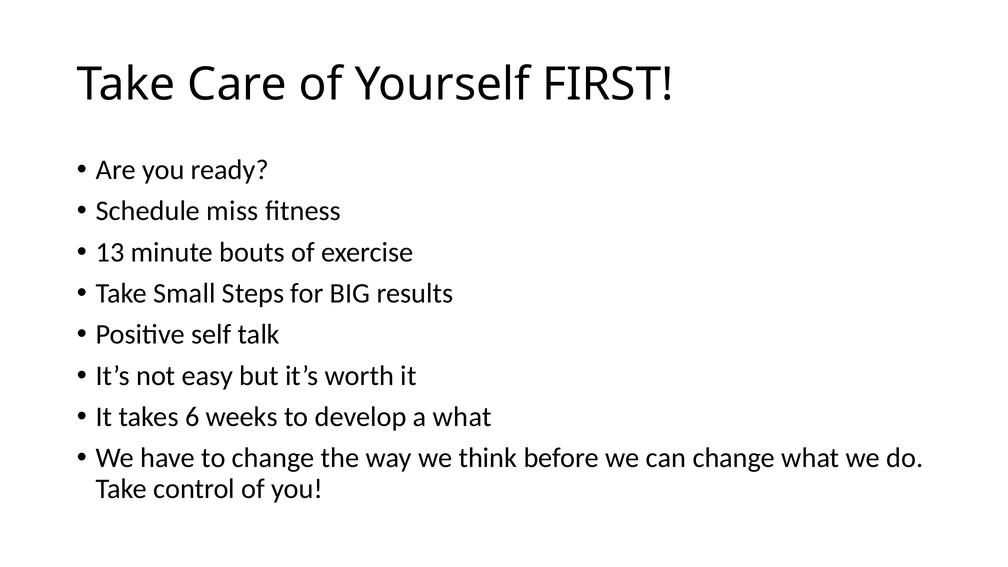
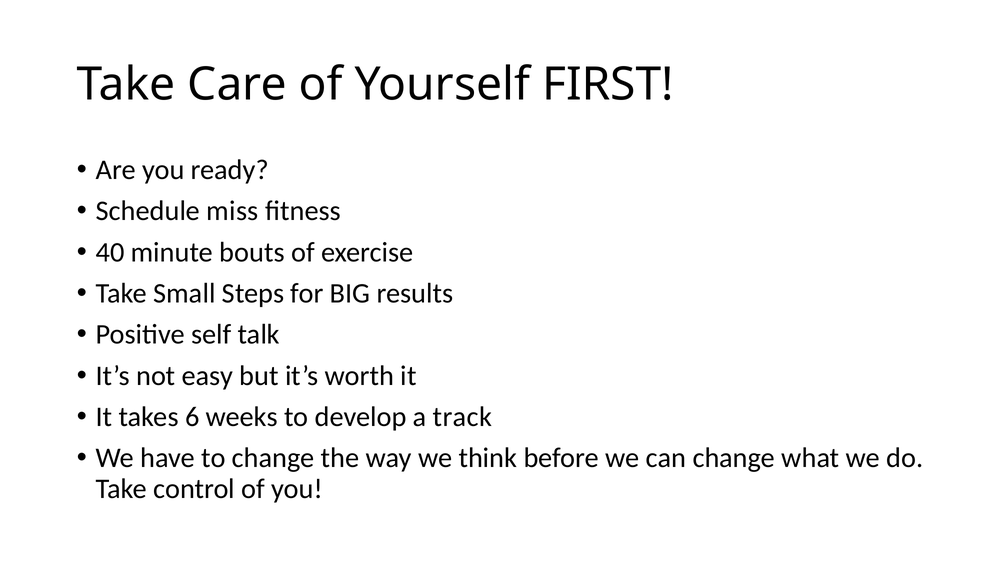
13: 13 -> 40
a what: what -> track
